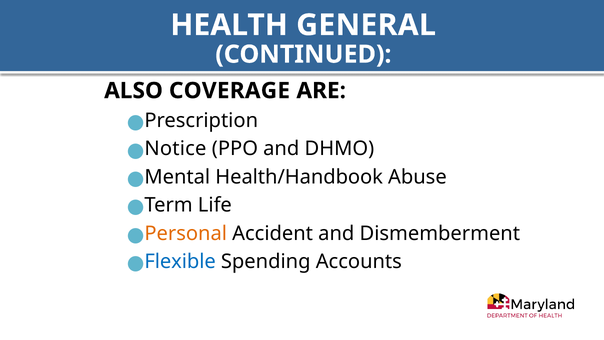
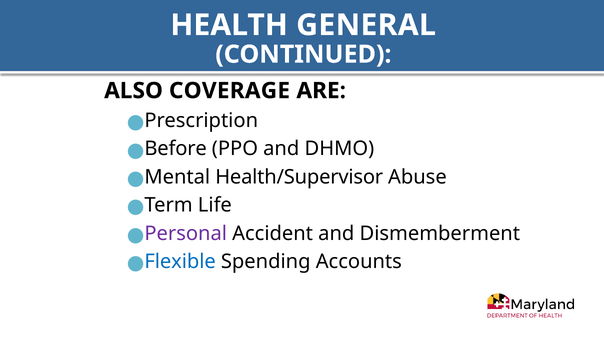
Notice: Notice -> Before
Health/Handbook: Health/Handbook -> Health/Supervisor
Personal colour: orange -> purple
